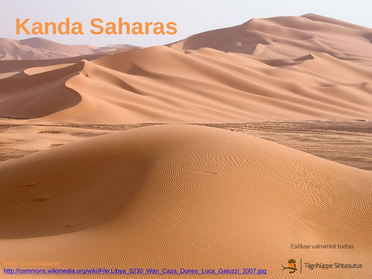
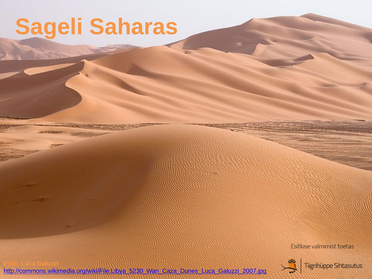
Kanda: Kanda -> Sageli
